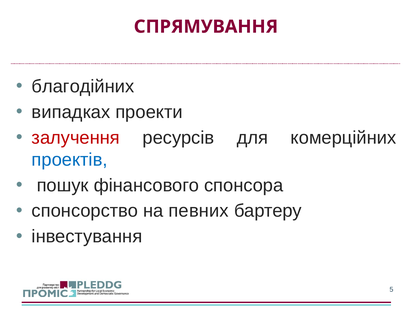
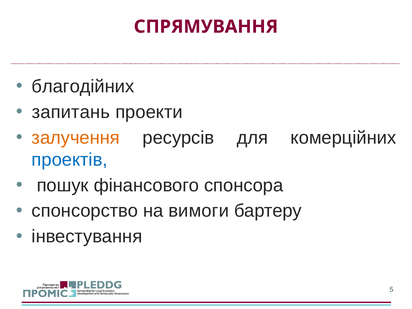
випадках: випадках -> запитань
залучення colour: red -> orange
певних: певних -> вимоги
